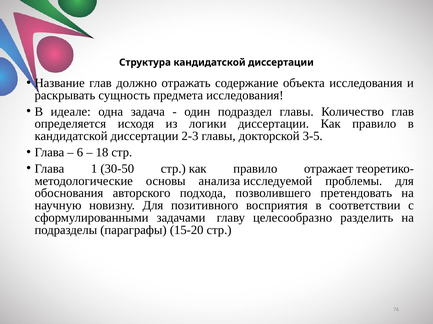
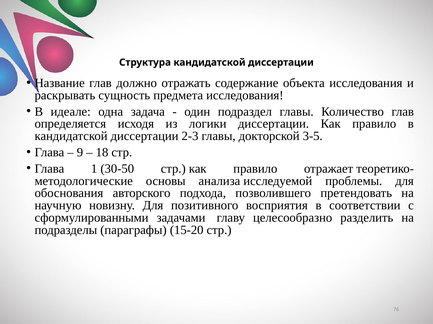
6: 6 -> 9
